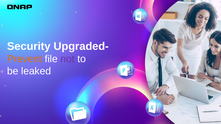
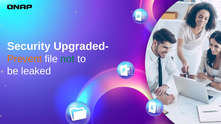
not colour: purple -> green
